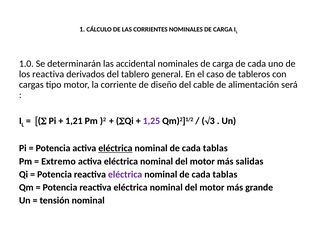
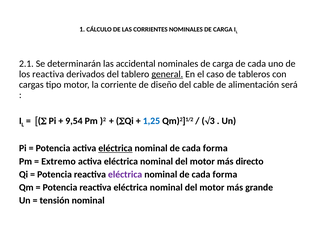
1.0: 1.0 -> 2.1
general underline: none -> present
1,21: 1,21 -> 9,54
1,25 colour: purple -> blue
tablas at (215, 148): tablas -> forma
salidas: salidas -> directo
tablas at (225, 174): tablas -> forma
